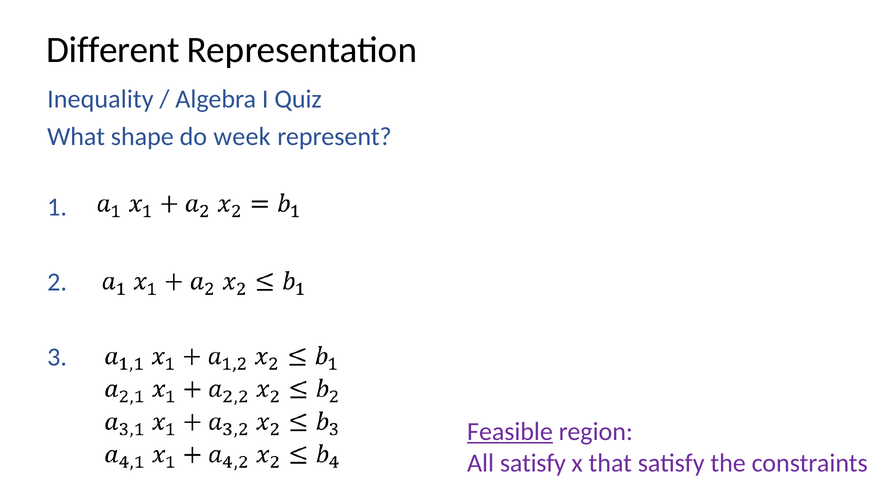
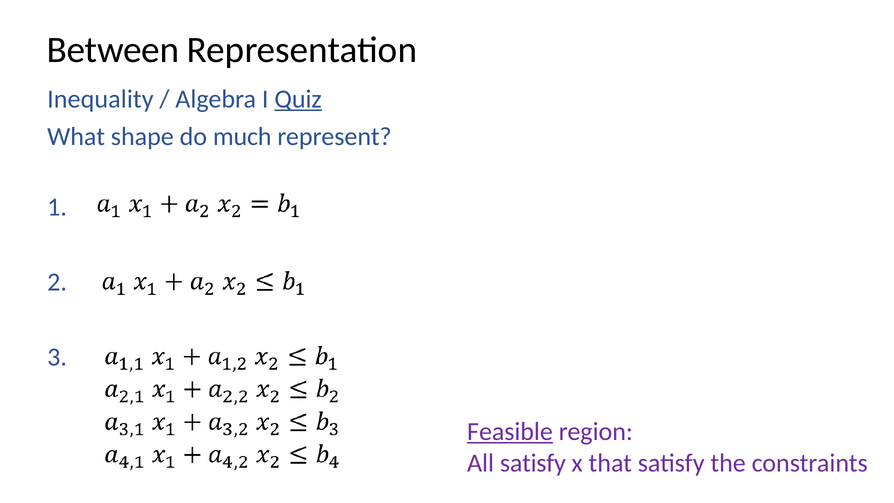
Different: Different -> Between
Quiz underline: none -> present
week: week -> much
